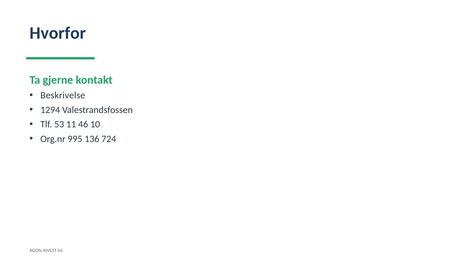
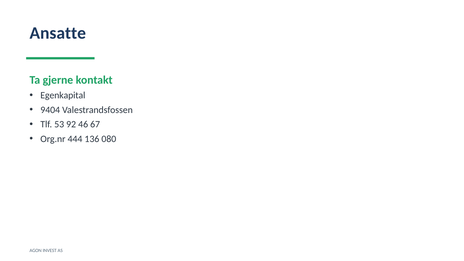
Hvorfor: Hvorfor -> Ansatte
Beskrivelse: Beskrivelse -> Egenkapital
1294: 1294 -> 9404
11: 11 -> 92
10: 10 -> 67
995: 995 -> 444
724: 724 -> 080
